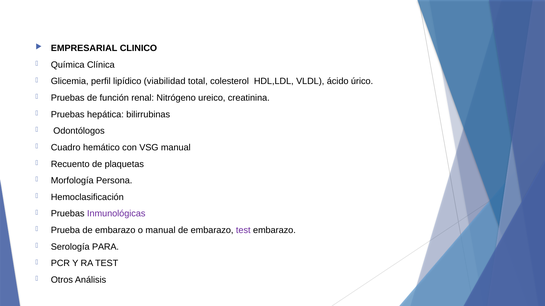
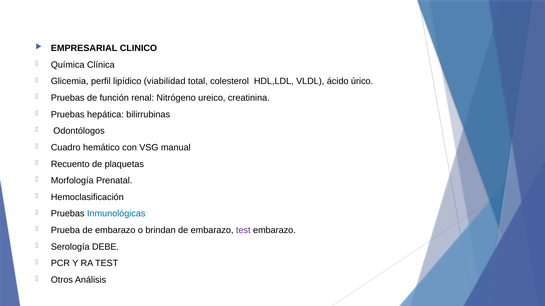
Persona: Persona -> Prenatal
Inmunológicas colour: purple -> blue
o manual: manual -> brindan
PARA: PARA -> DEBE
